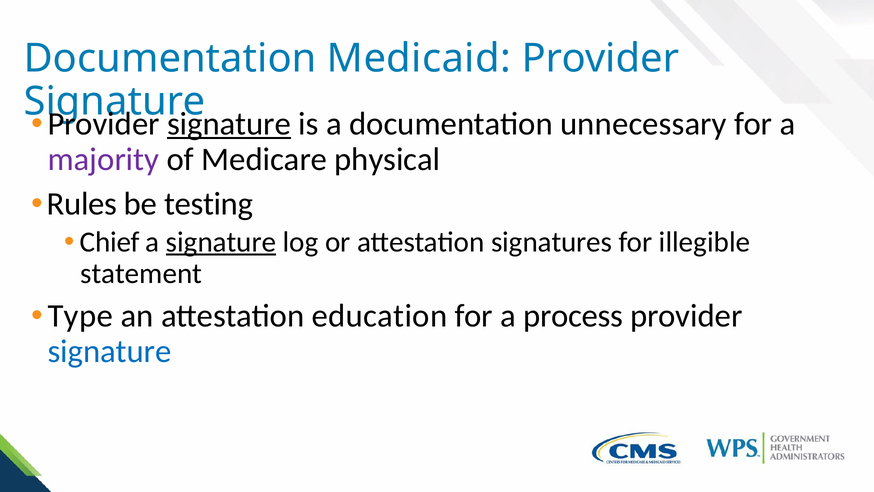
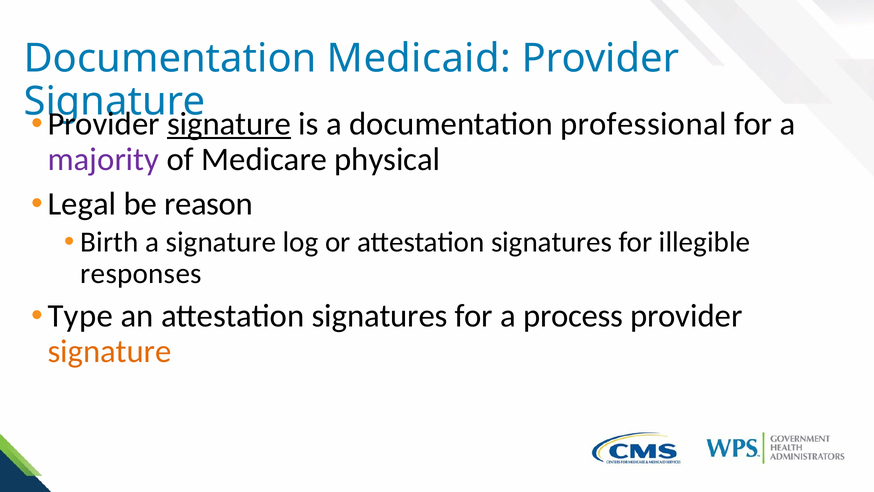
unnecessary: unnecessary -> professional
Rules: Rules -> Legal
testing: testing -> reason
Chief: Chief -> Birth
signature at (221, 242) underline: present -> none
statement: statement -> responses
an attestation education: education -> signatures
signature at (110, 351) colour: blue -> orange
